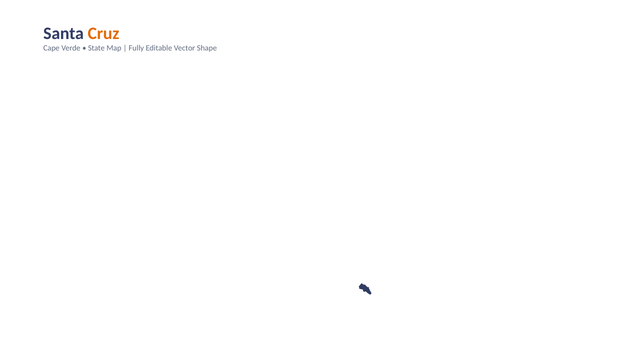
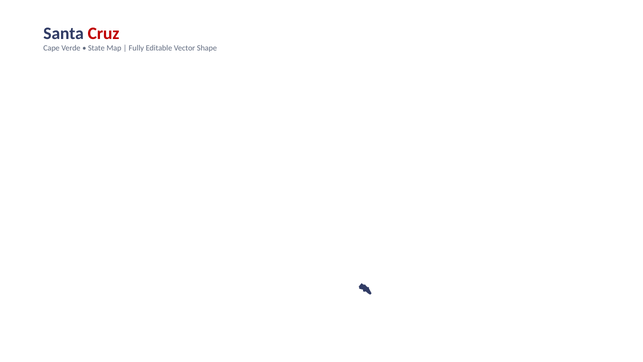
Cruz colour: orange -> red
